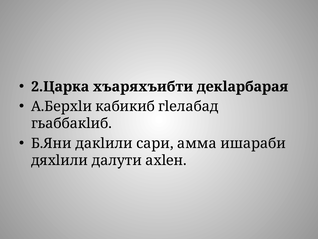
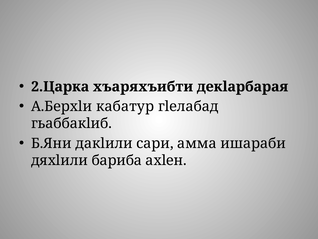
кабикиб: кабикиб -> кабатур
далути: далути -> бариба
